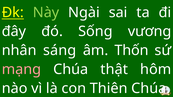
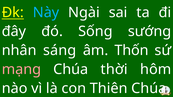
Này colour: light green -> light blue
vương: vương -> sướng
thật: thật -> thời
